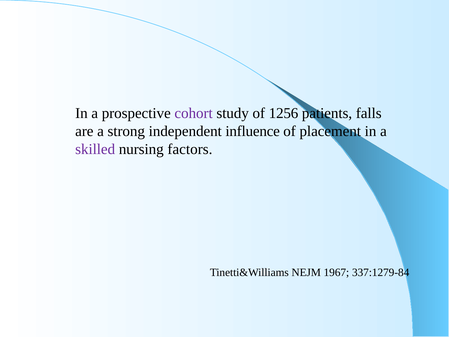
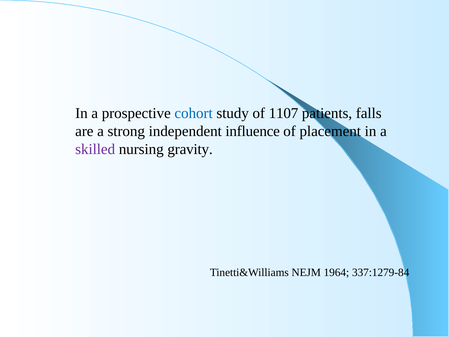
cohort colour: purple -> blue
1256: 1256 -> 1107
factors: factors -> gravity
1967: 1967 -> 1964
